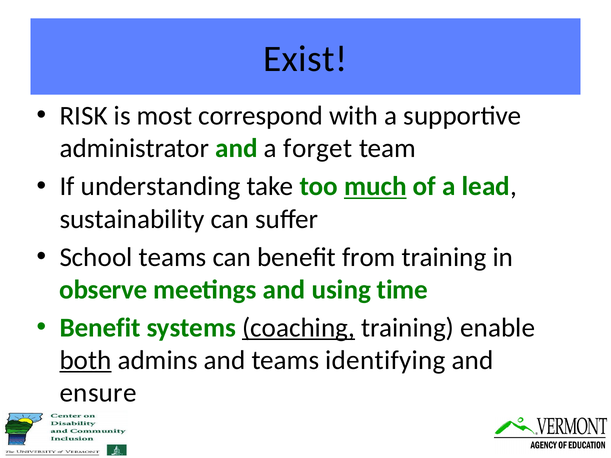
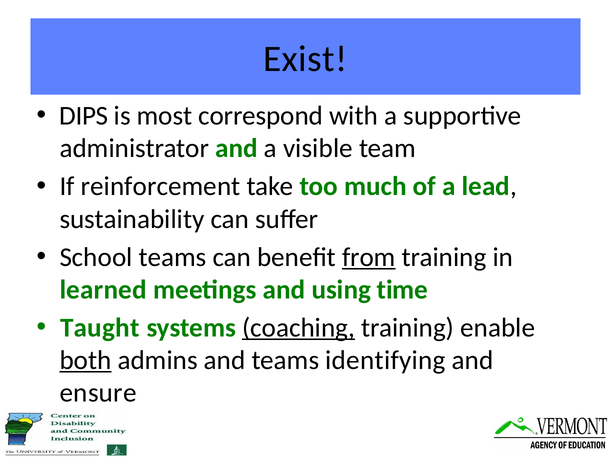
RISK: RISK -> DIPS
forget: forget -> visible
understanding: understanding -> reinforcement
much underline: present -> none
from underline: none -> present
observe: observe -> learned
Benefit at (100, 328): Benefit -> Taught
